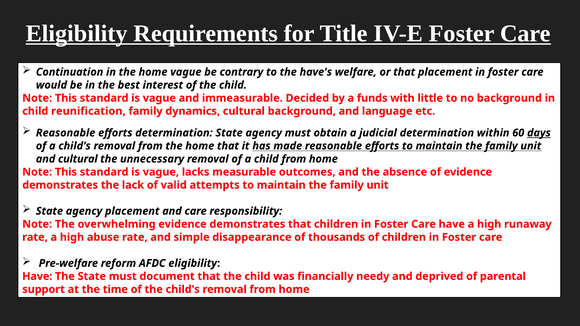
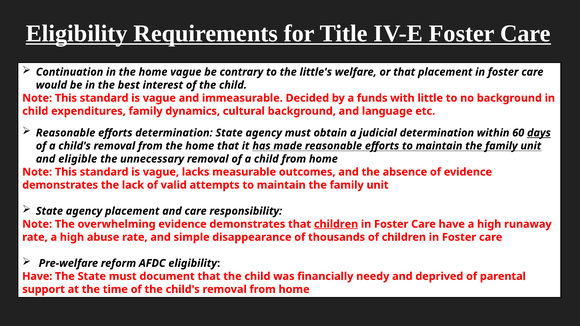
have's: have's -> little's
reunification: reunification -> expenditures
and cultural: cultural -> eligible
children at (336, 224) underline: none -> present
